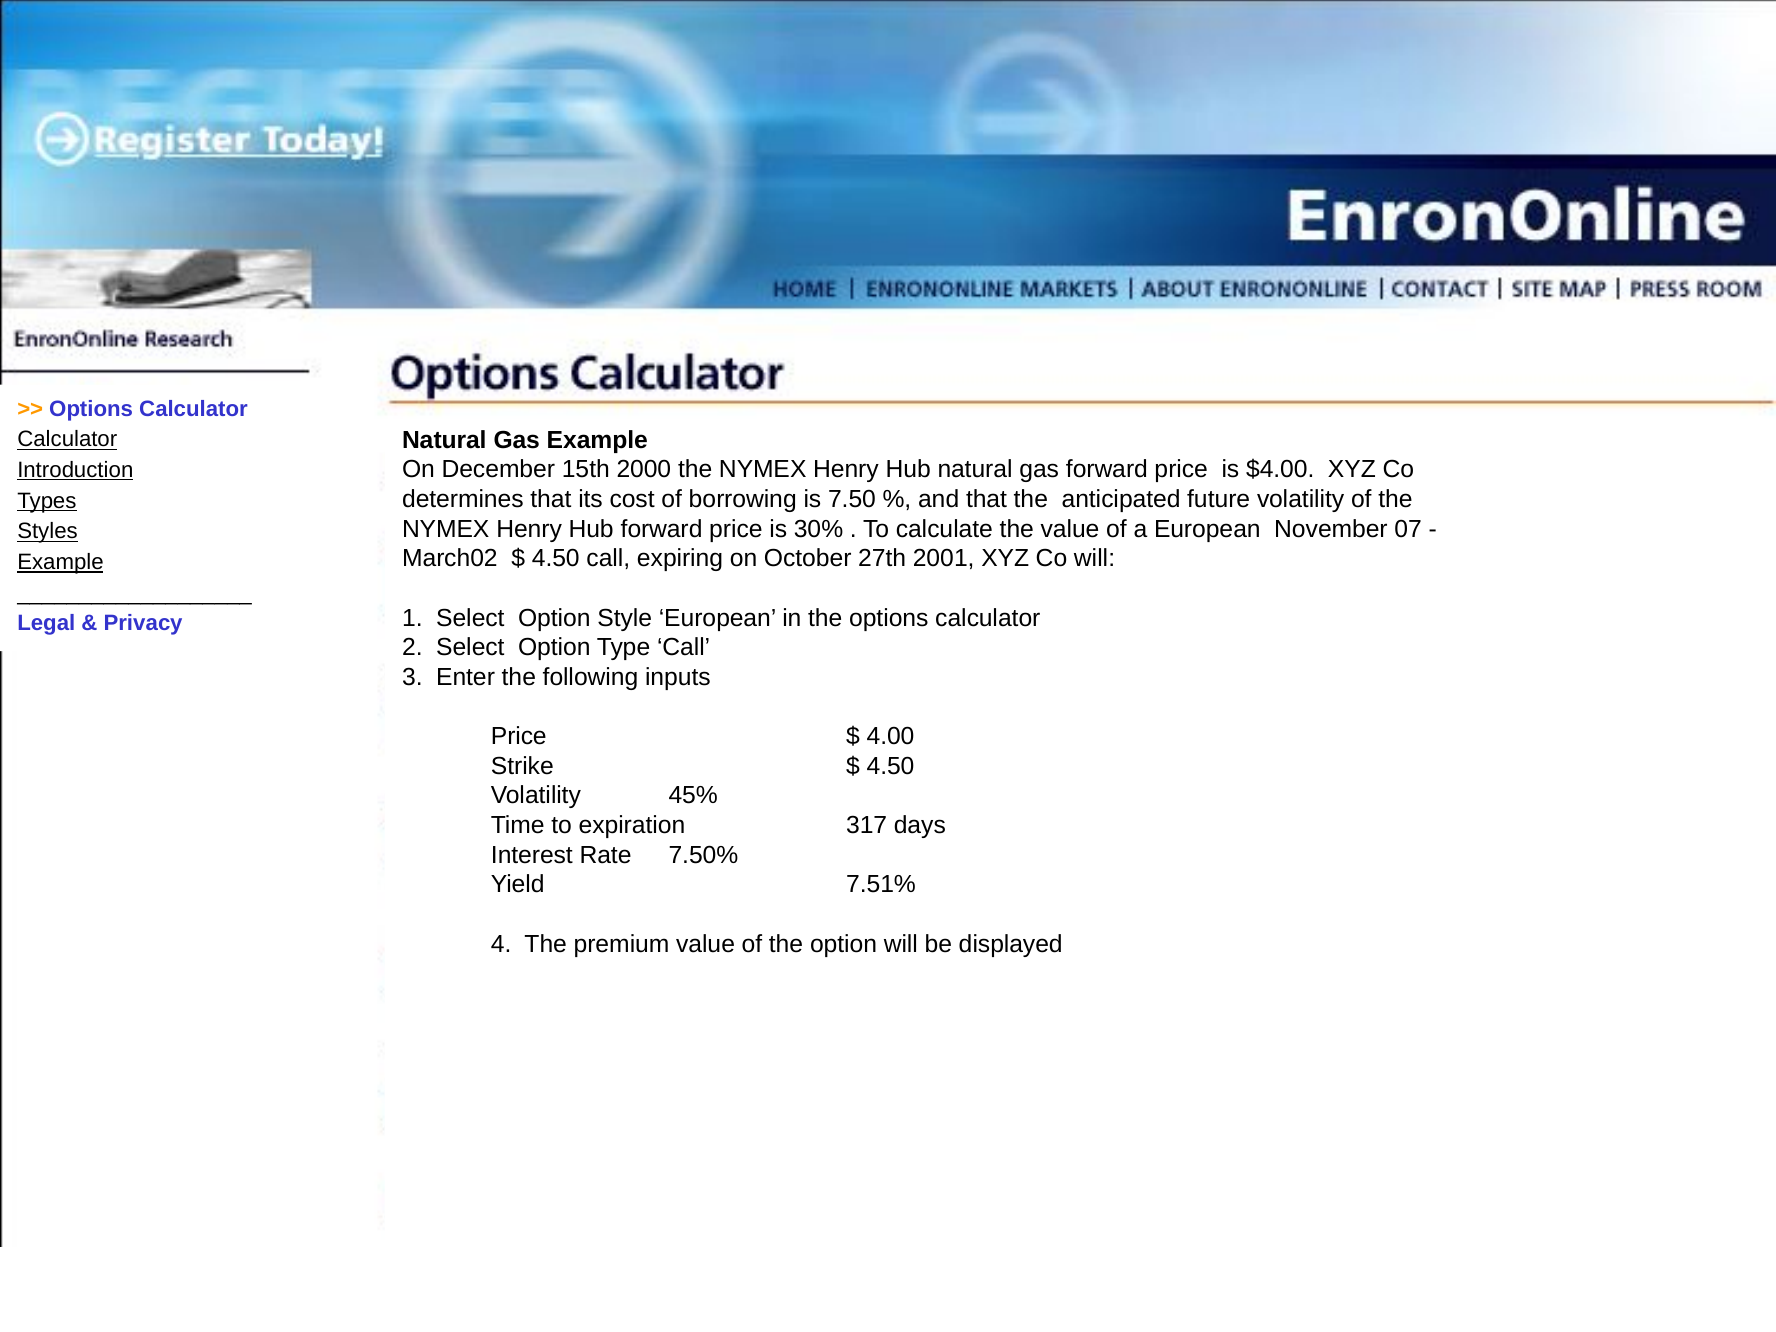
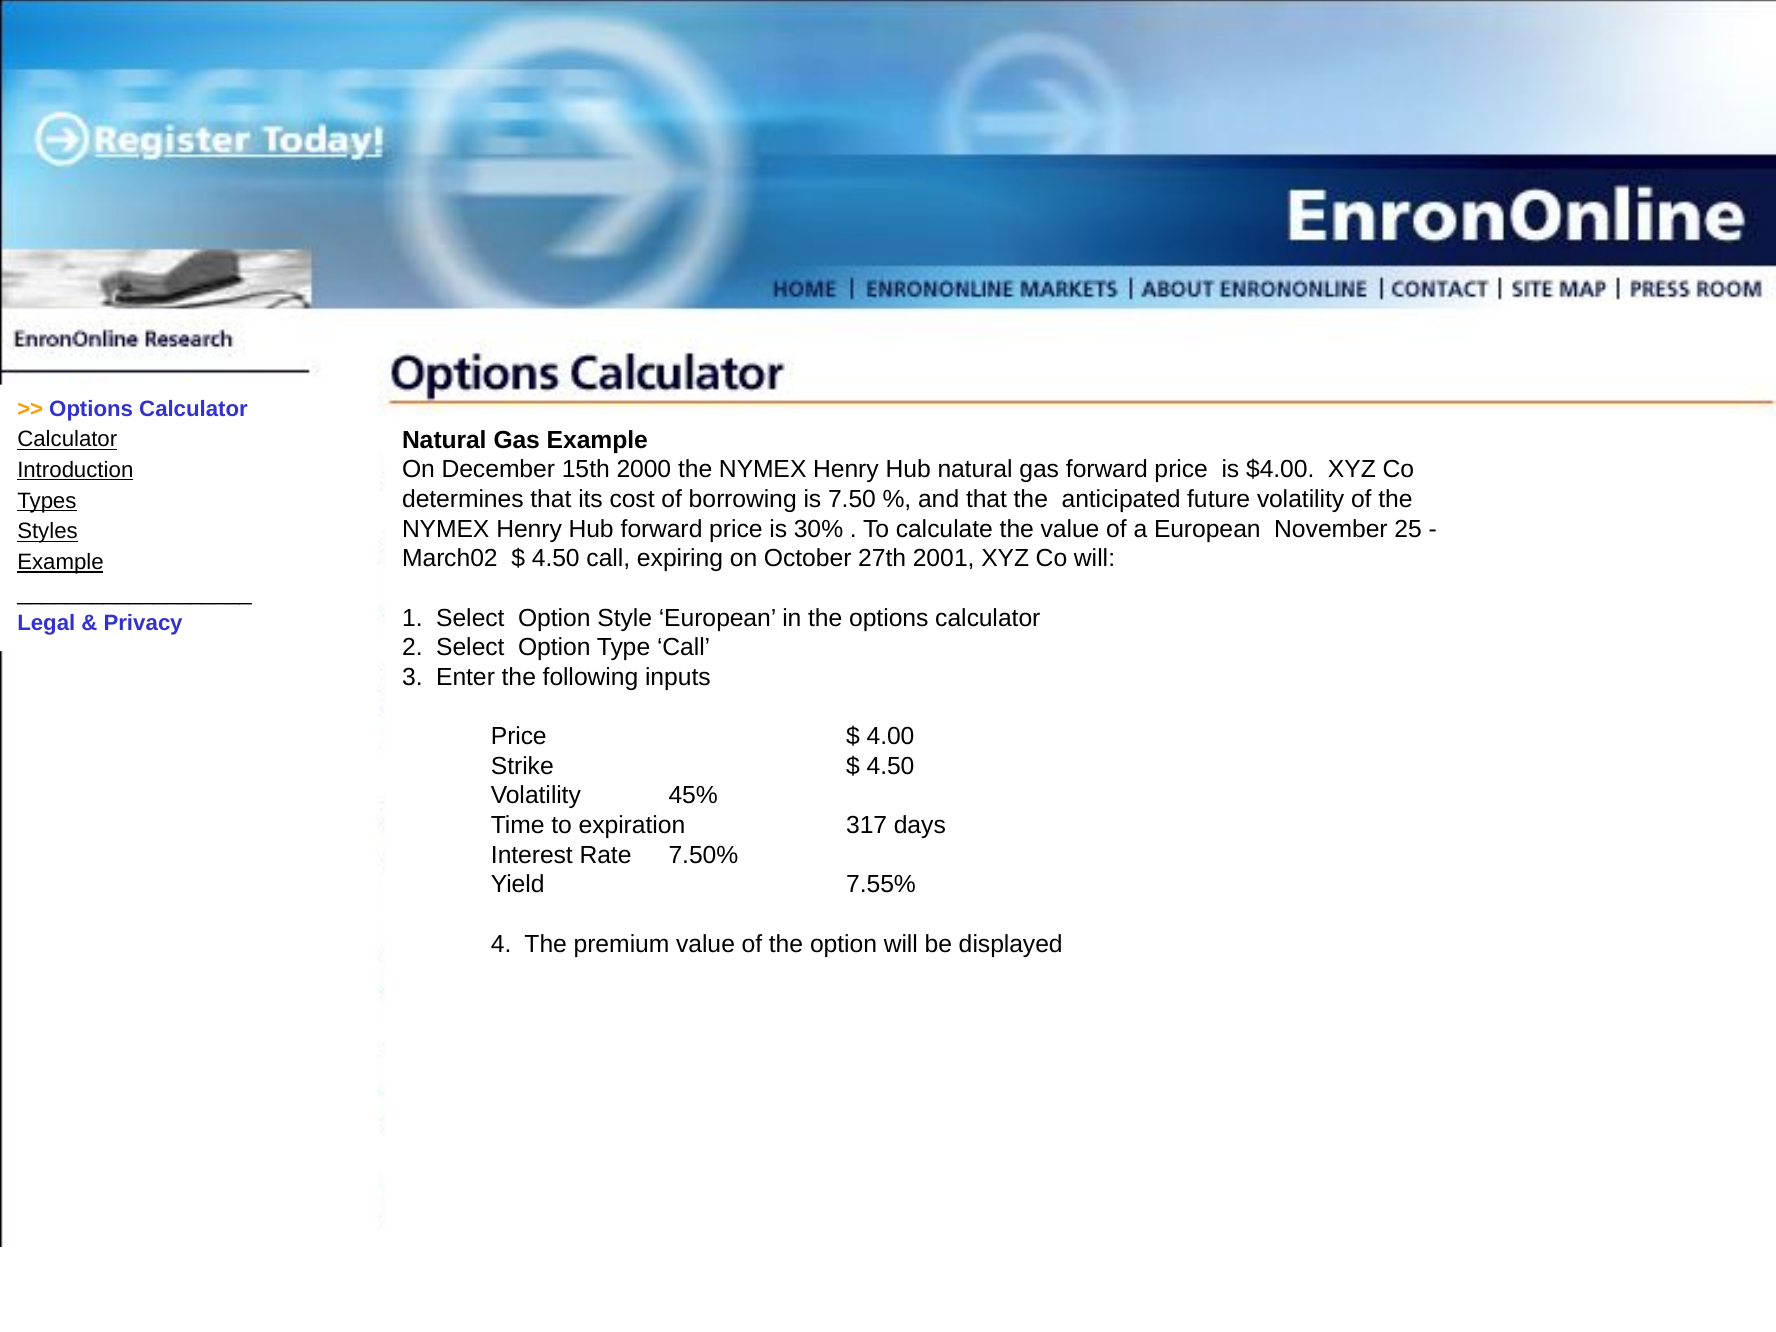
07: 07 -> 25
7.51%: 7.51% -> 7.55%
